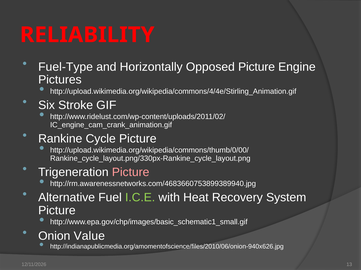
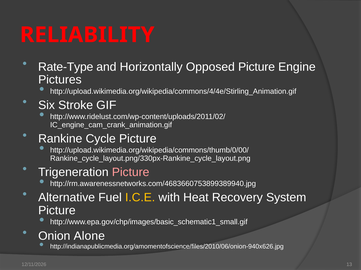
Fuel-Type: Fuel-Type -> Rate-Type
I.C.E colour: light green -> yellow
Value: Value -> Alone
